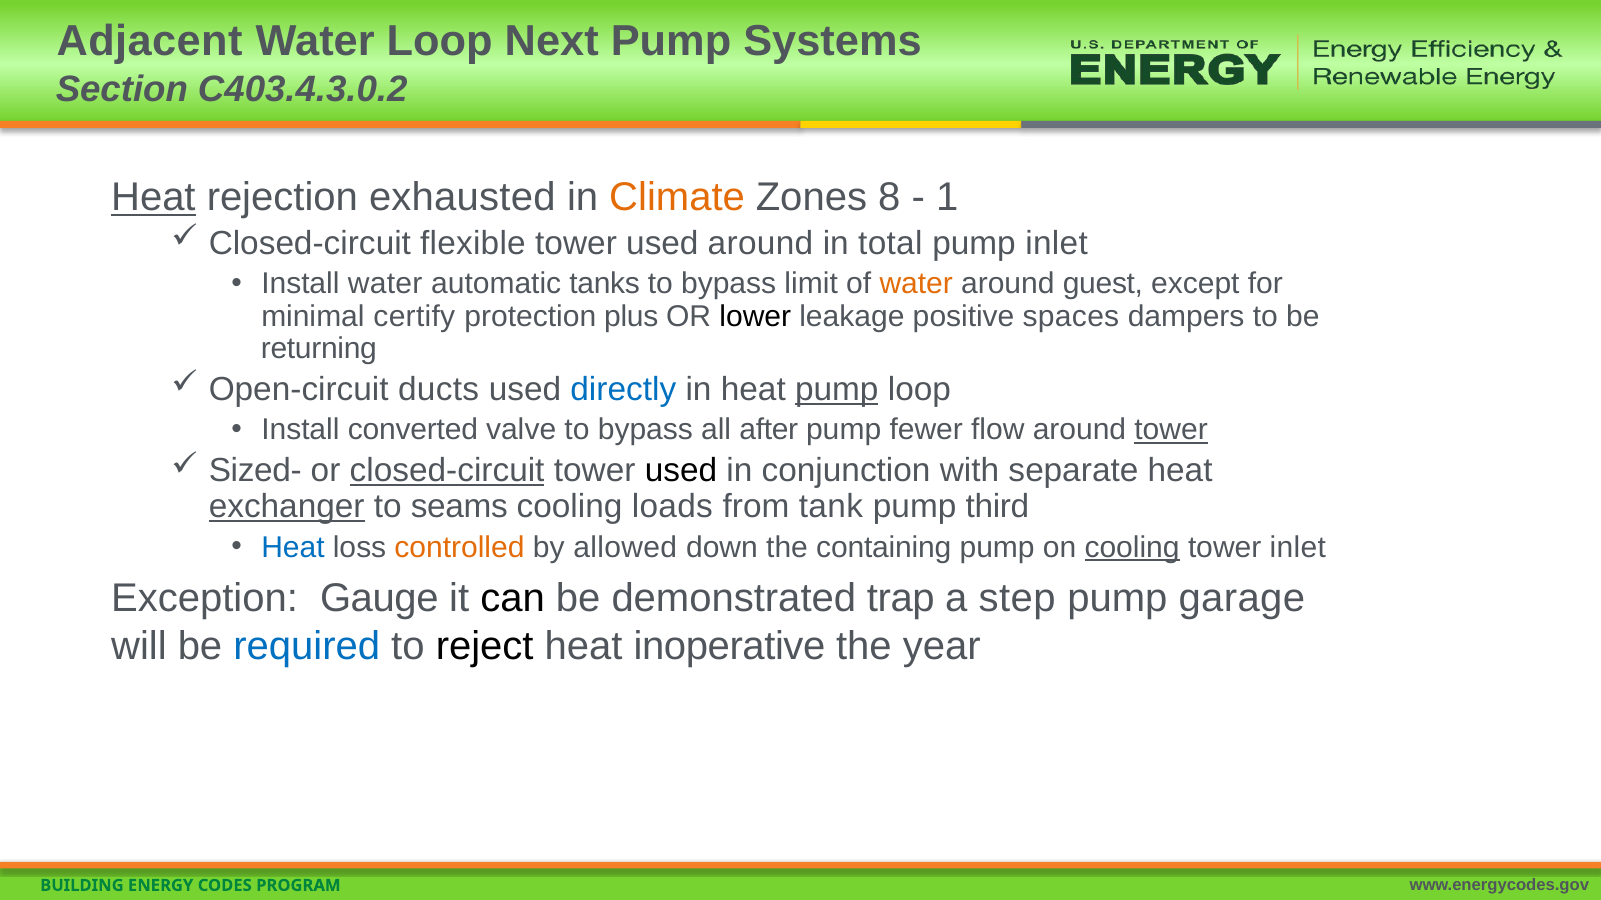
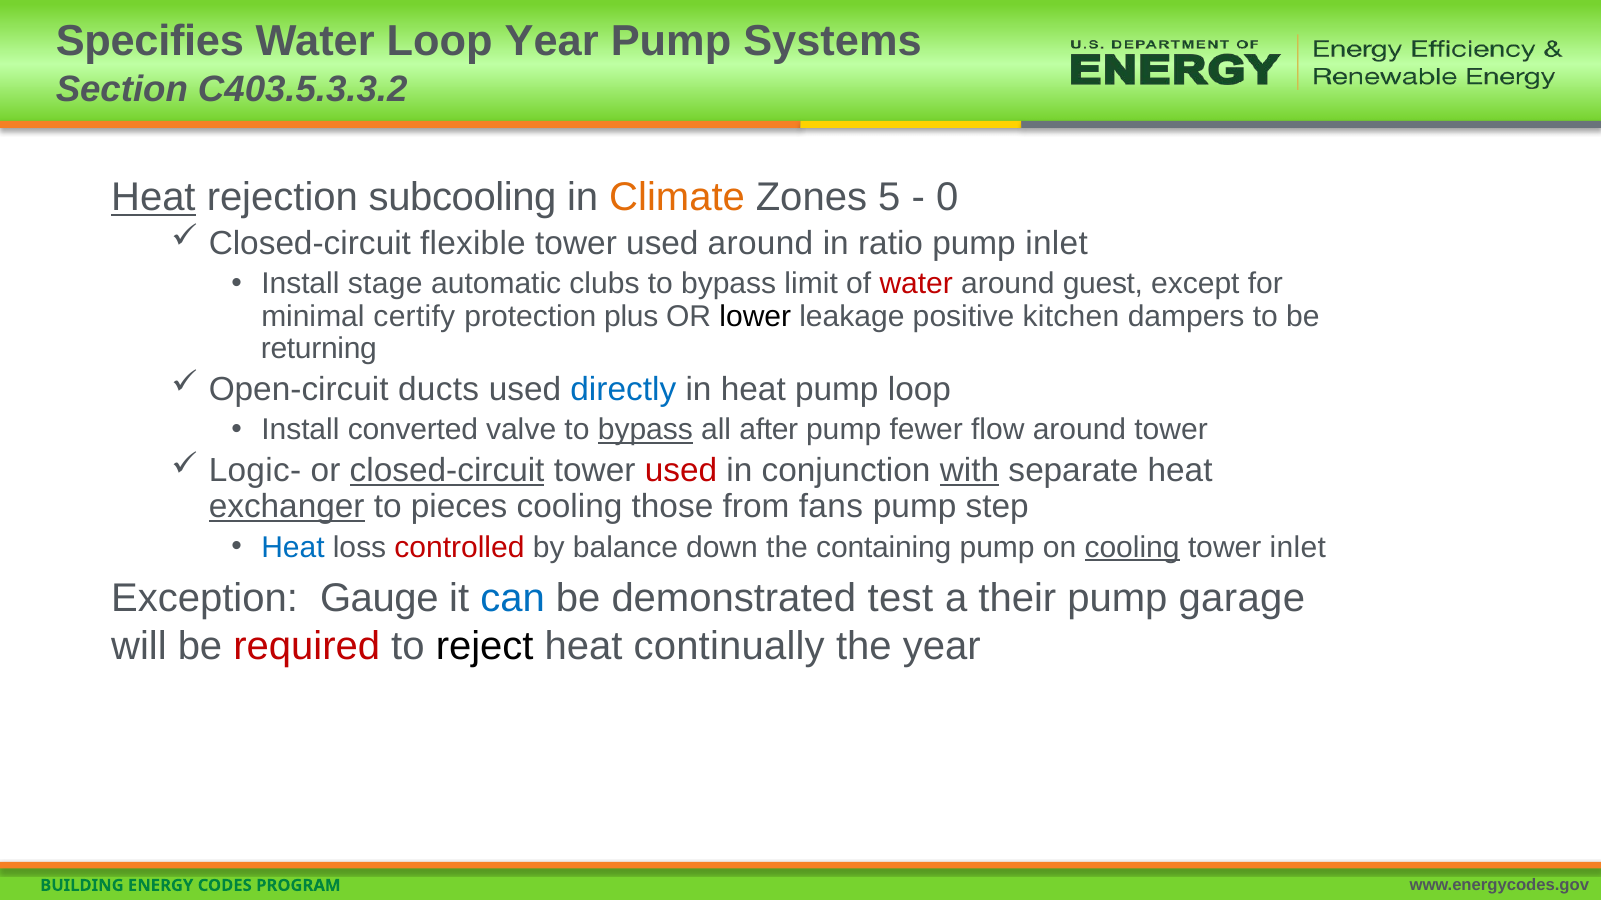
Adjacent: Adjacent -> Specifies
Loop Next: Next -> Year
C403.4.3.0.2: C403.4.3.0.2 -> C403.5.3.3.2
exhausted: exhausted -> subcooling
8: 8 -> 5
1: 1 -> 0
total: total -> ratio
Install water: water -> stage
tanks: tanks -> clubs
water at (916, 284) colour: orange -> red
spaces: spaces -> kitchen
pump at (837, 390) underline: present -> none
bypass at (645, 430) underline: none -> present
tower at (1171, 430) underline: present -> none
Sized-: Sized- -> Logic-
used at (681, 471) colour: black -> red
with underline: none -> present
seams: seams -> pieces
loads: loads -> those
tank: tank -> fans
third: third -> step
controlled colour: orange -> red
allowed: allowed -> balance
can colour: black -> blue
trap: trap -> test
step: step -> their
required colour: blue -> red
inoperative: inoperative -> continually
